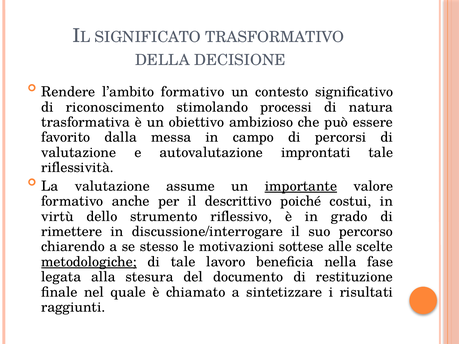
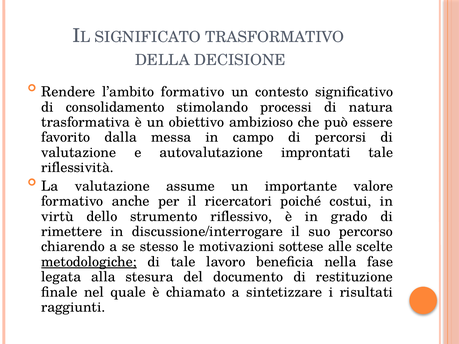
riconoscimento: riconoscimento -> consolidamento
importante underline: present -> none
descrittivo: descrittivo -> ricercatori
